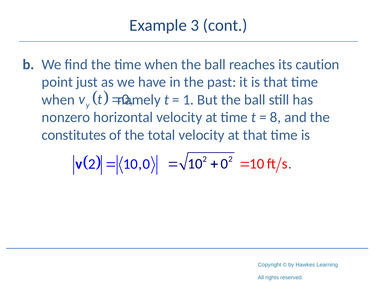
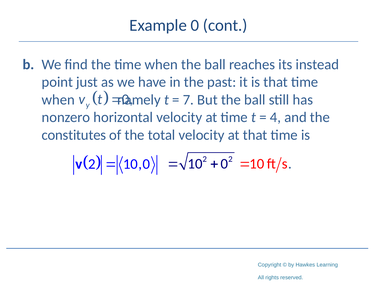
Example 3: 3 -> 0
caution: caution -> instead
1: 1 -> 7
8: 8 -> 4
